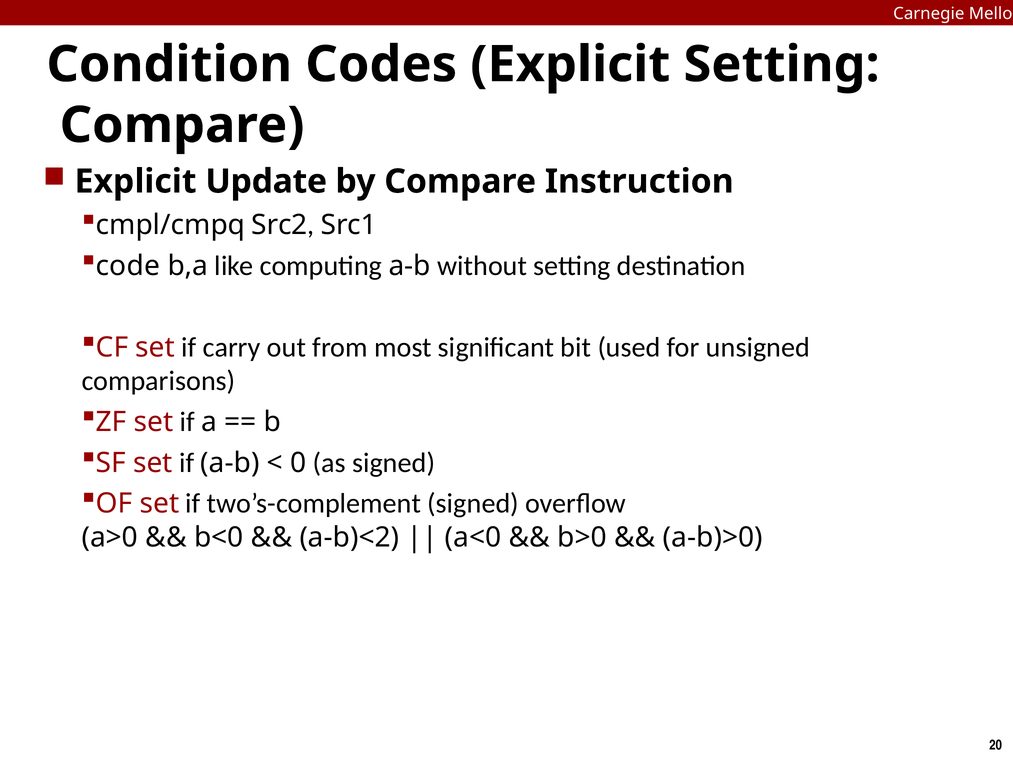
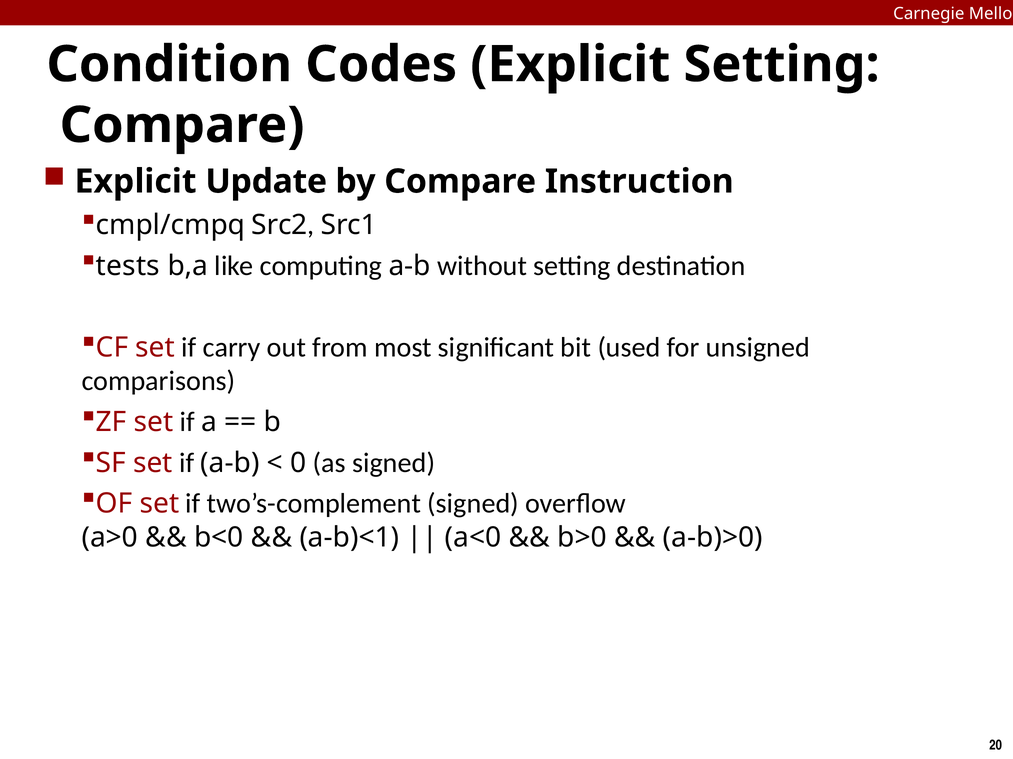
code: code -> tests
a-b)<2: a-b)<2 -> a-b)<1
